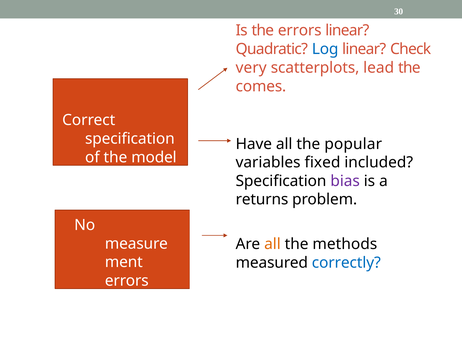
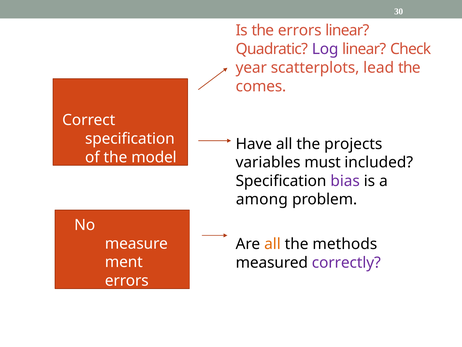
Log colour: blue -> purple
very: very -> year
popular: popular -> projects
fixed: fixed -> must
returns: returns -> among
correctly colour: blue -> purple
